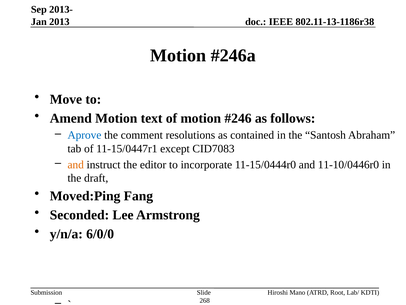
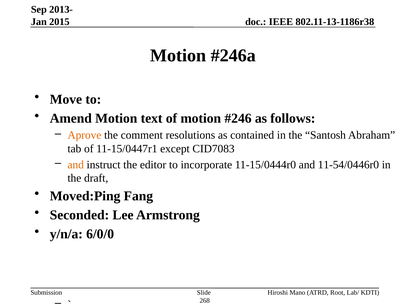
2013: 2013 -> 2015
Aprove colour: blue -> orange
11-10/0446r0: 11-10/0446r0 -> 11-54/0446r0
